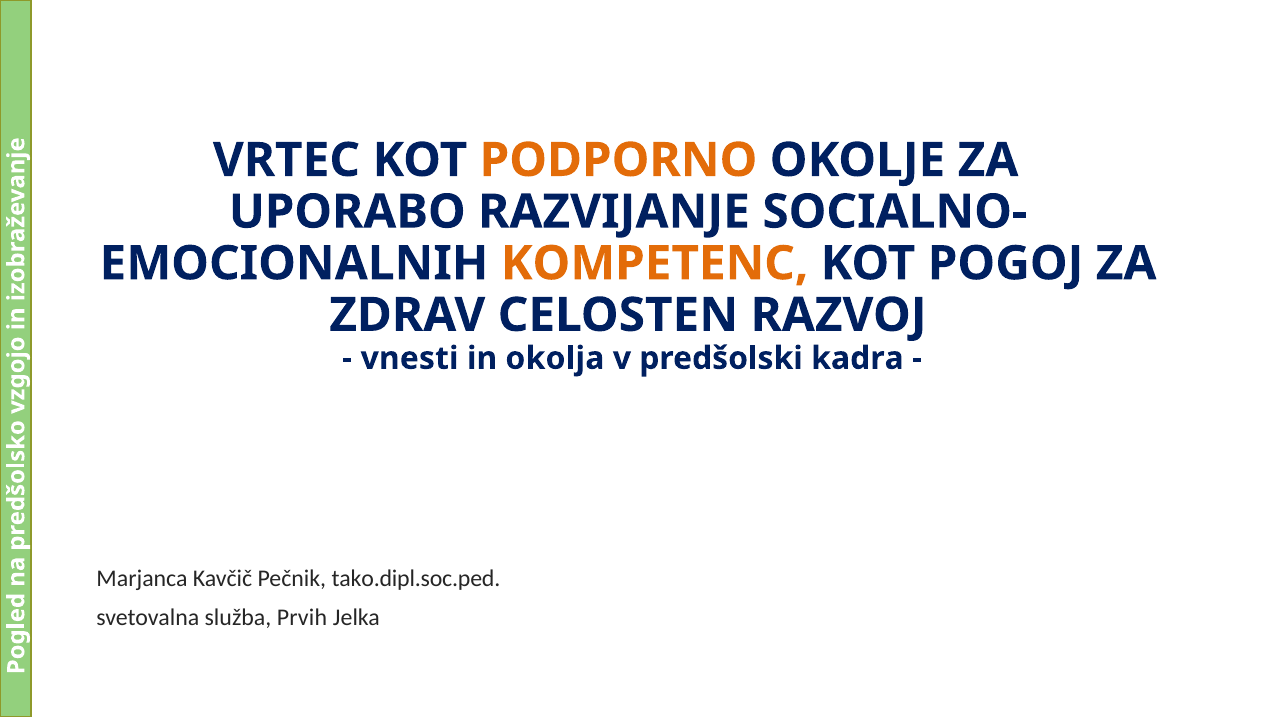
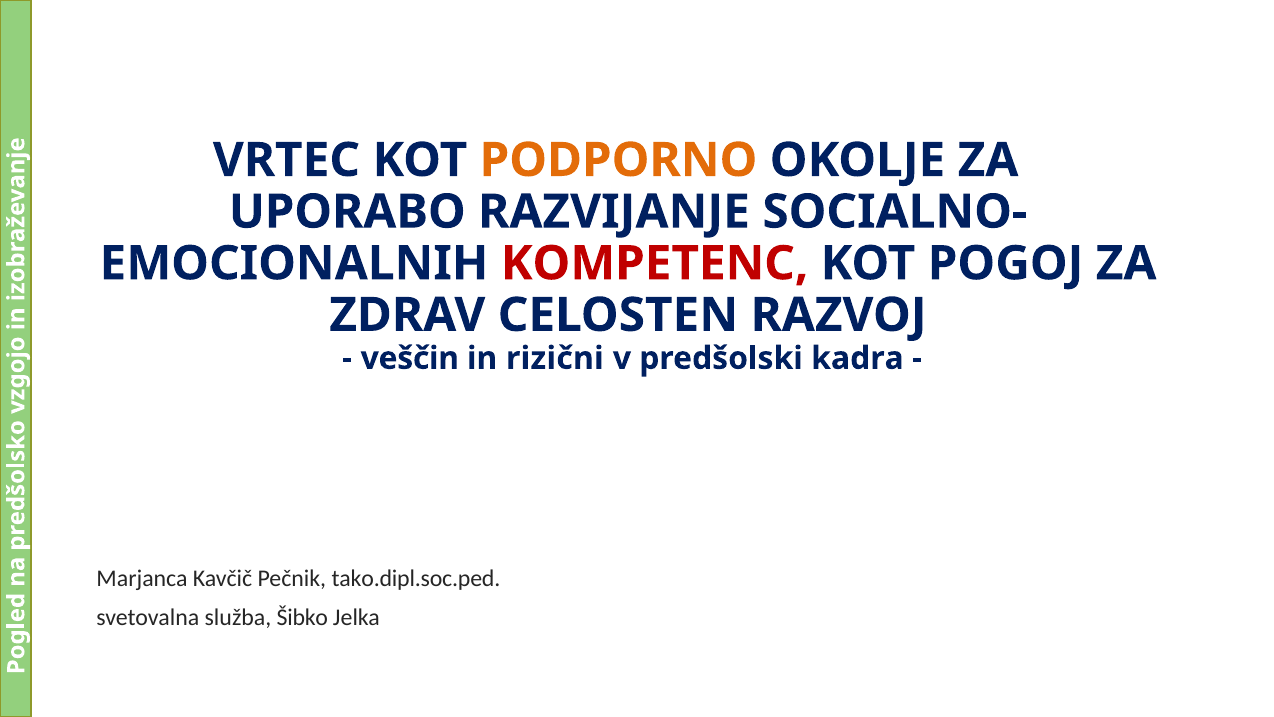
KOMPETENC colour: orange -> red
vnesti: vnesti -> veščin
okolja: okolja -> rizični
Prvih: Prvih -> Šibko
